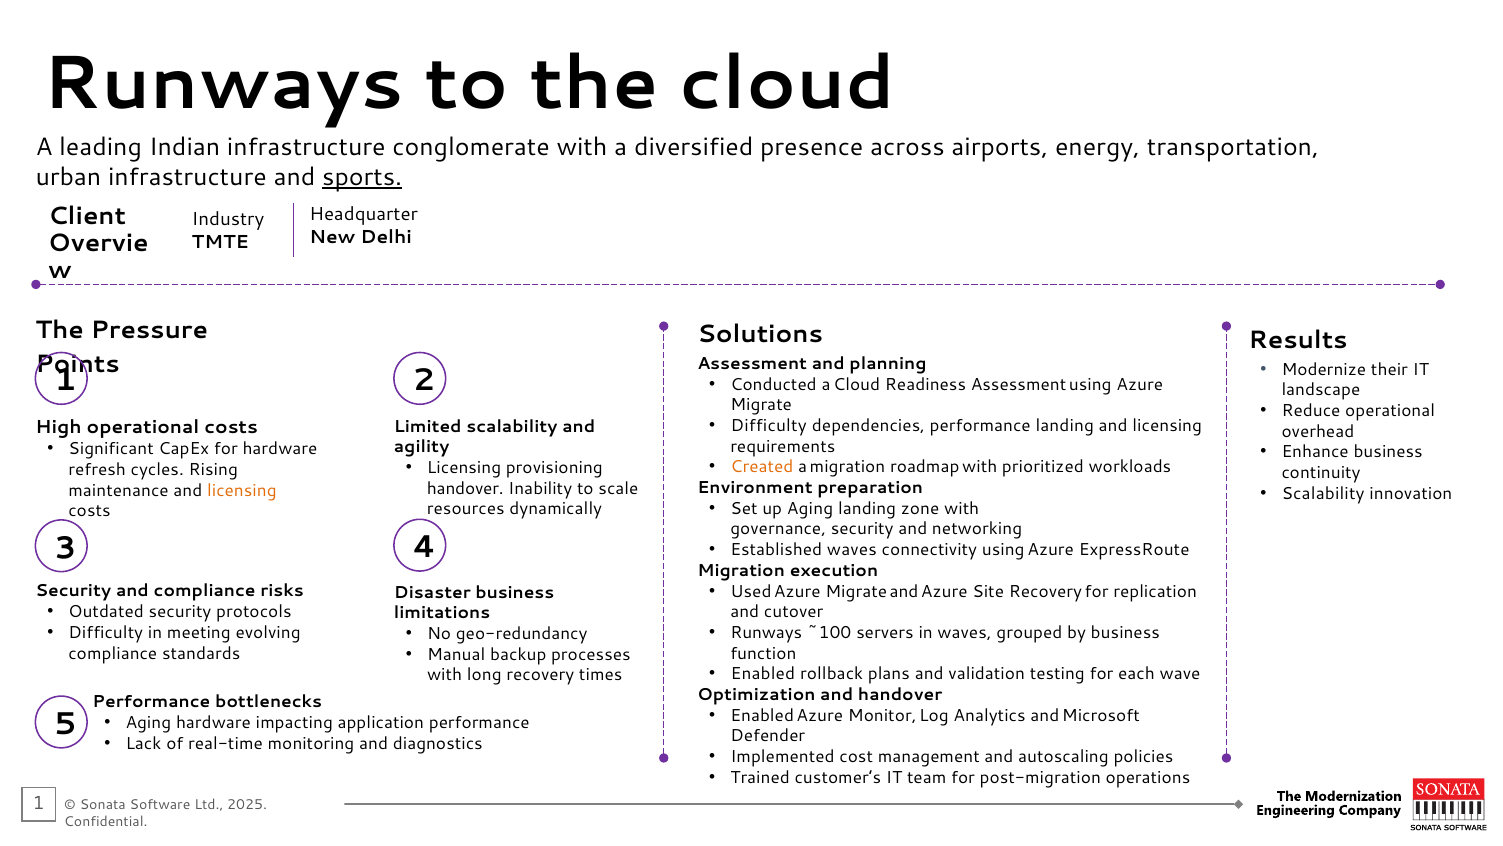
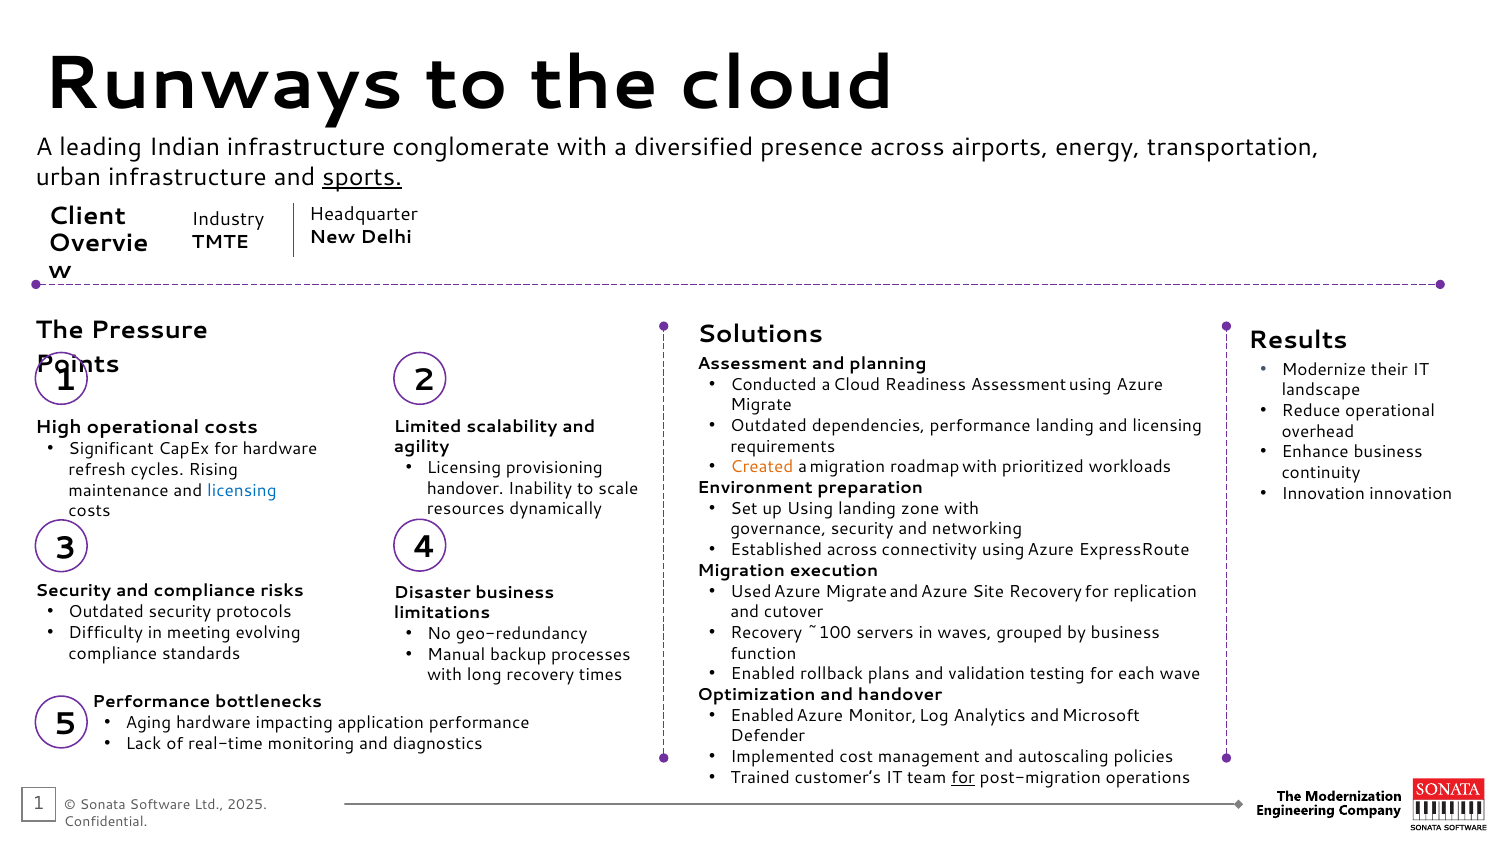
Difficulty at (769, 426): Difficulty -> Outdated
licensing at (242, 490) colour: orange -> blue
Scalability at (1323, 493): Scalability -> Innovation
up Aging: Aging -> Using
Established waves: waves -> across
Runways at (766, 632): Runways -> Recovery
for at (963, 777) underline: none -> present
